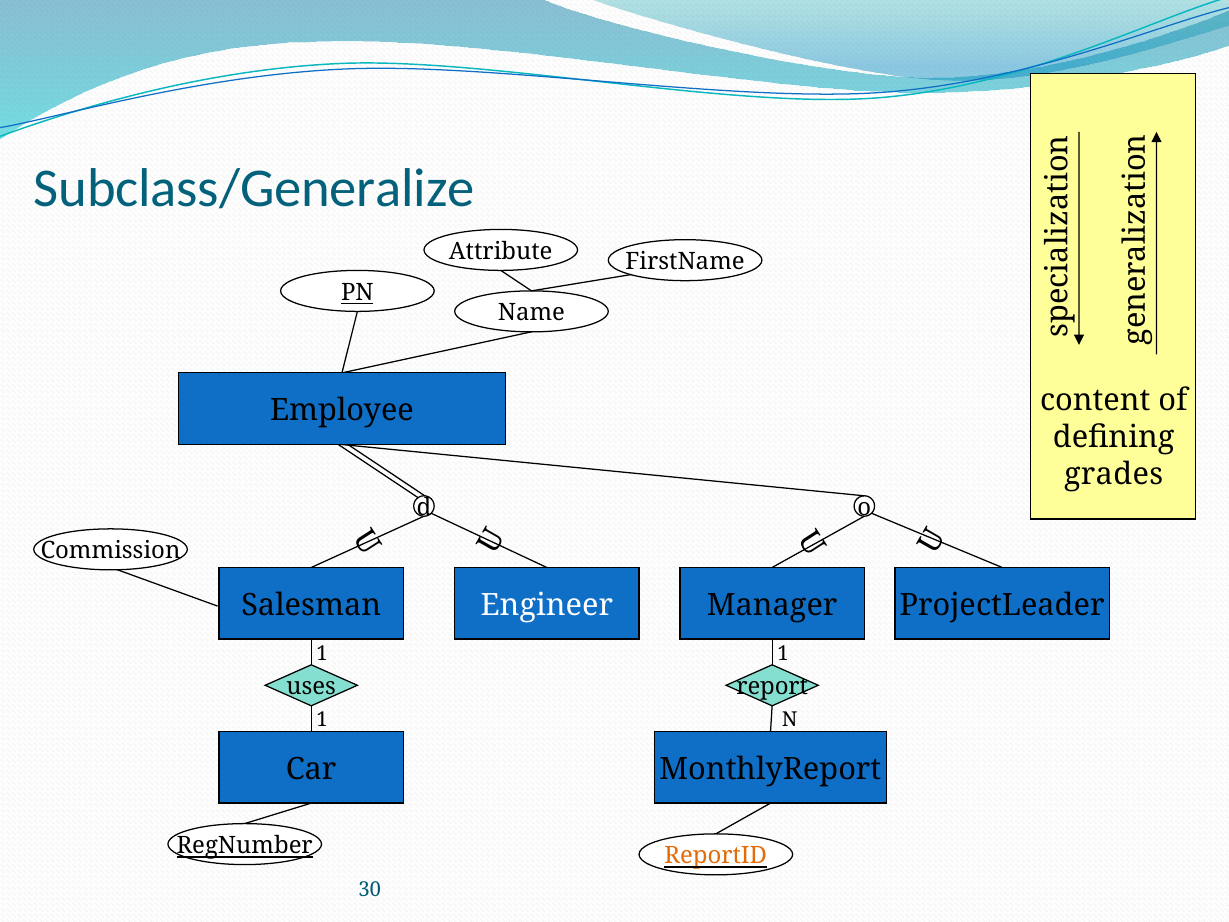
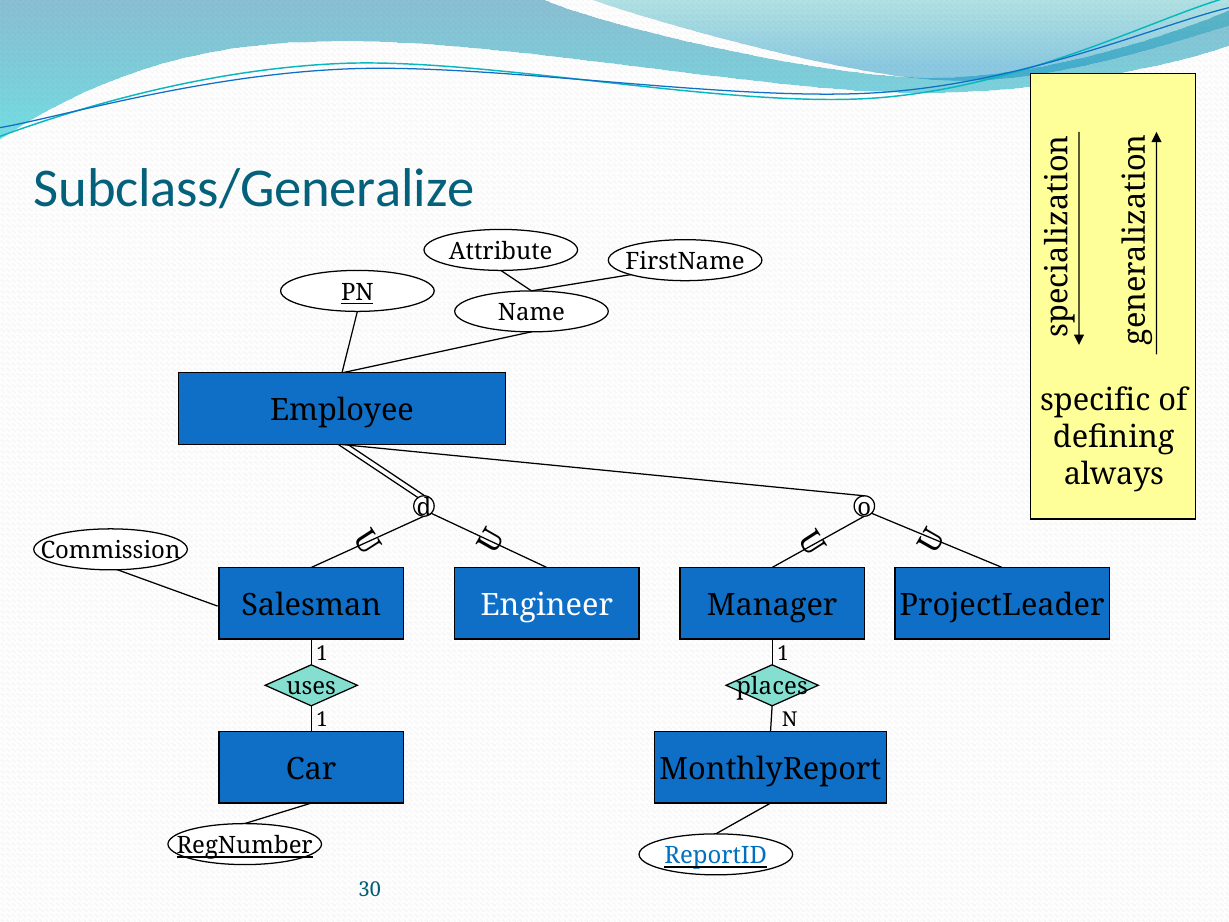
content: content -> specific
grades: grades -> always
report: report -> places
ReportID colour: orange -> blue
